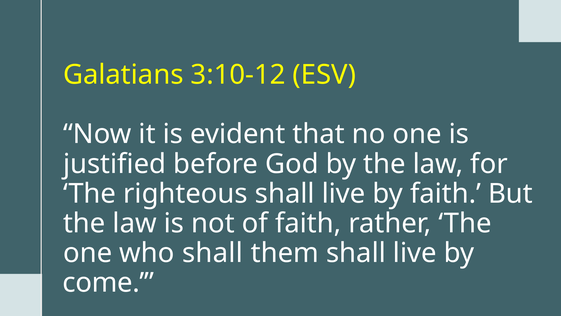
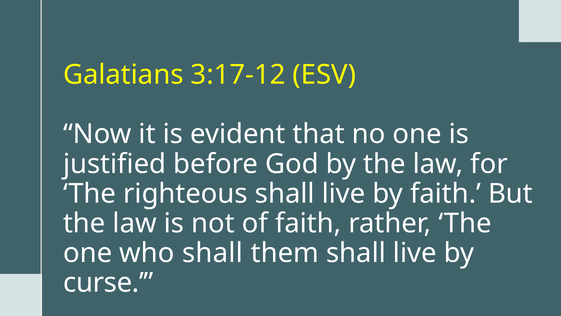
3:10-12: 3:10-12 -> 3:17-12
come: come -> curse
